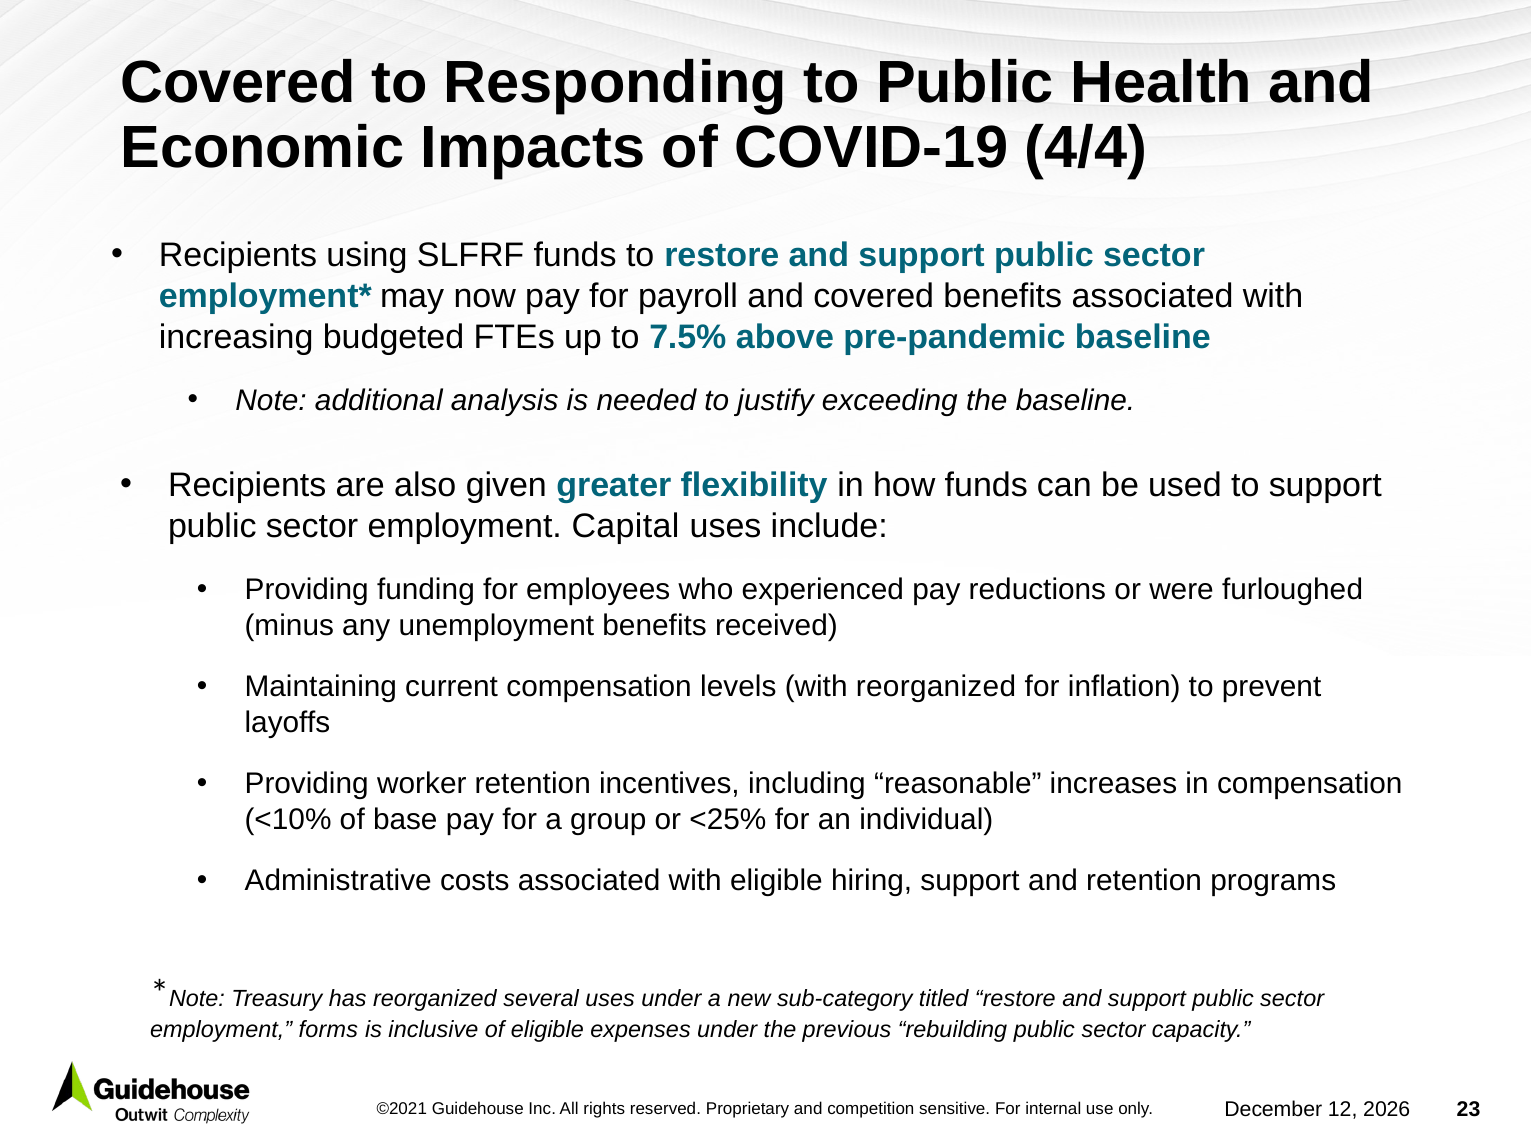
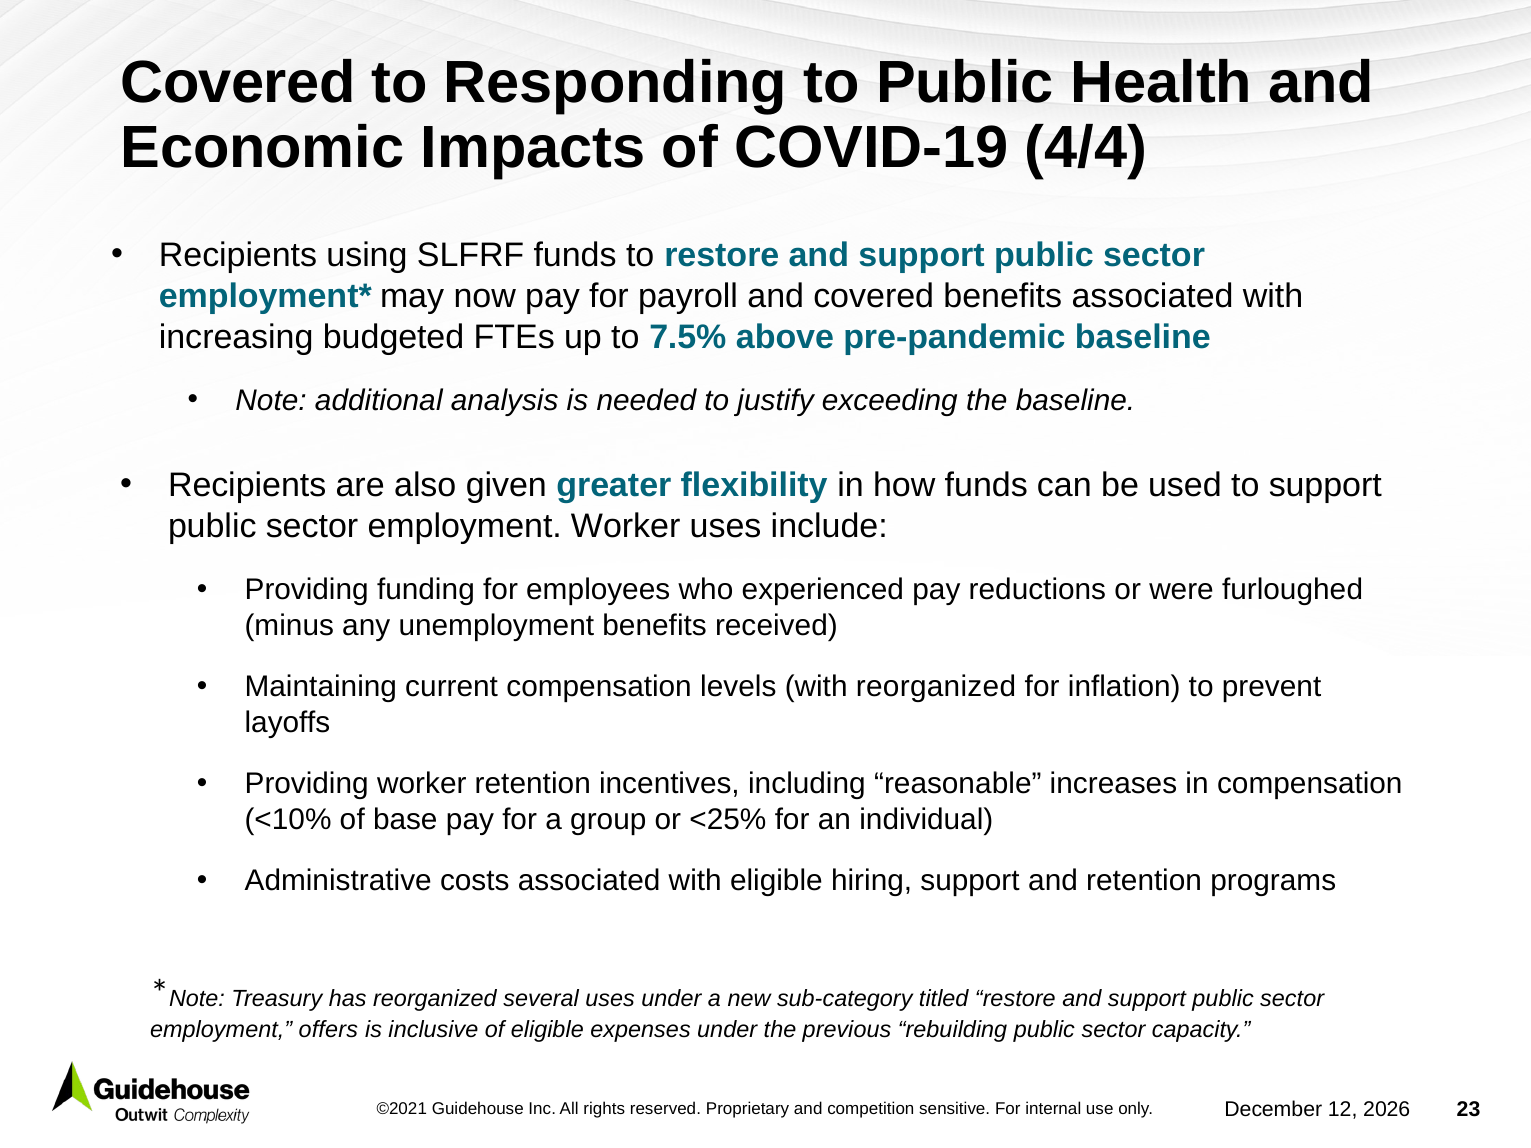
employment Capital: Capital -> Worker
forms: forms -> offers
